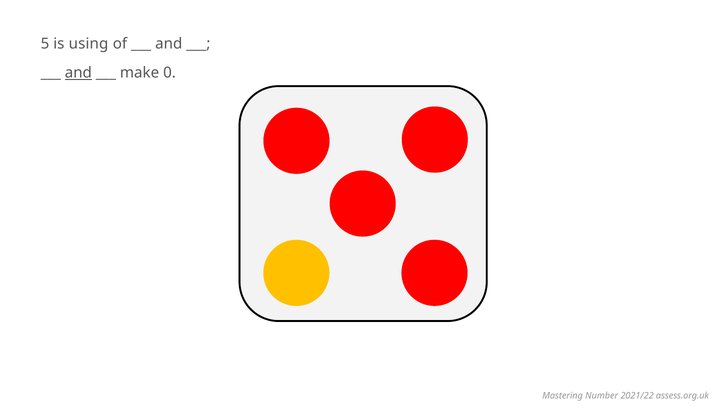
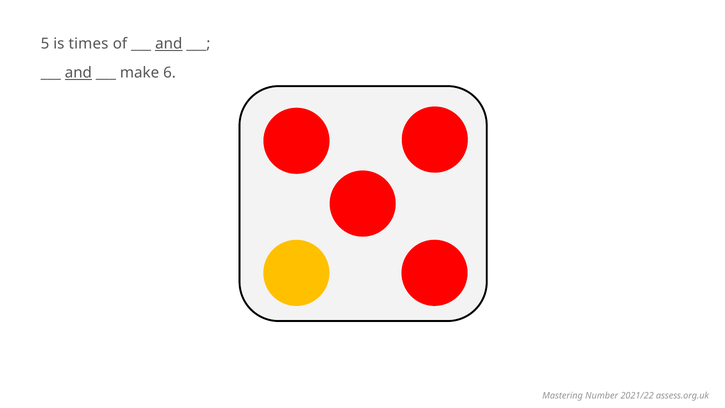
using: using -> times
and at (169, 44) underline: none -> present
0: 0 -> 6
